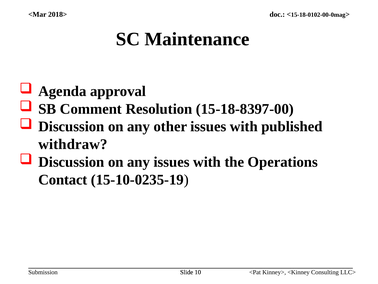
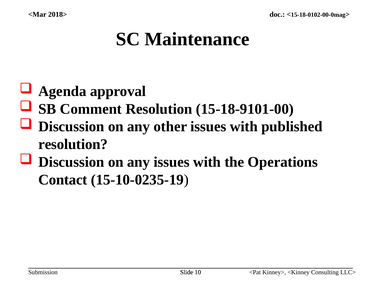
15-18-8397-00: 15-18-8397-00 -> 15-18-9101-00
withdraw at (73, 144): withdraw -> resolution
